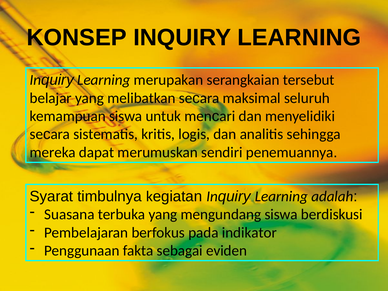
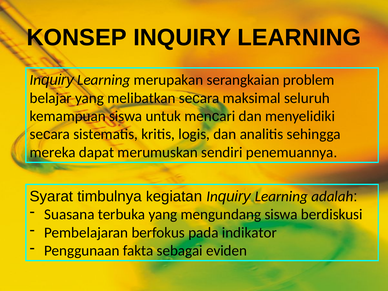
tersebut: tersebut -> problem
